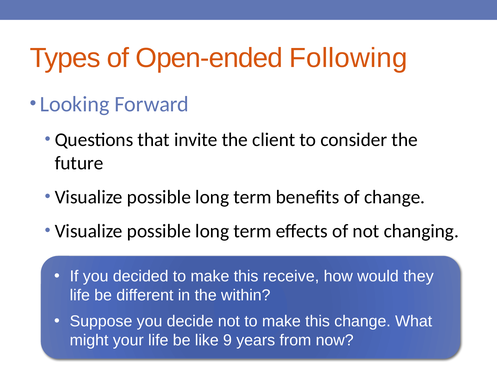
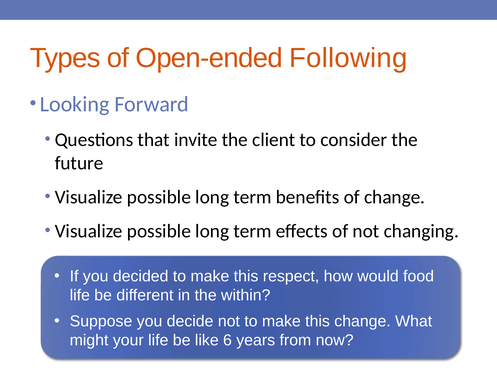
receive: receive -> respect
they: they -> food
9: 9 -> 6
